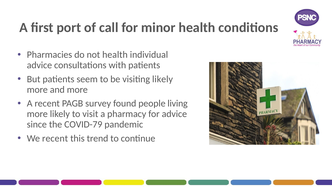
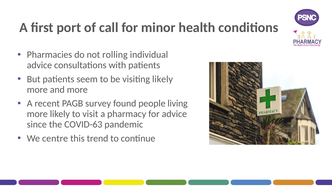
not health: health -> rolling
COVID-79: COVID-79 -> COVID-63
We recent: recent -> centre
